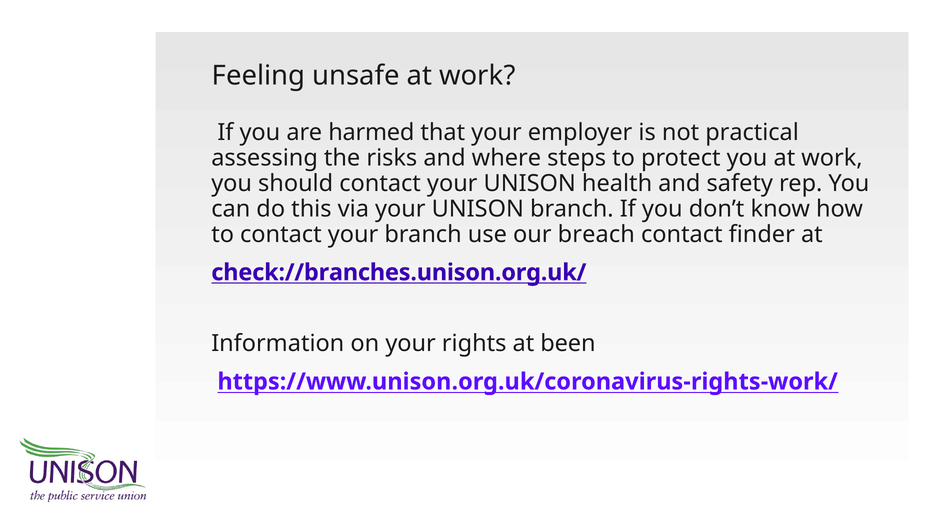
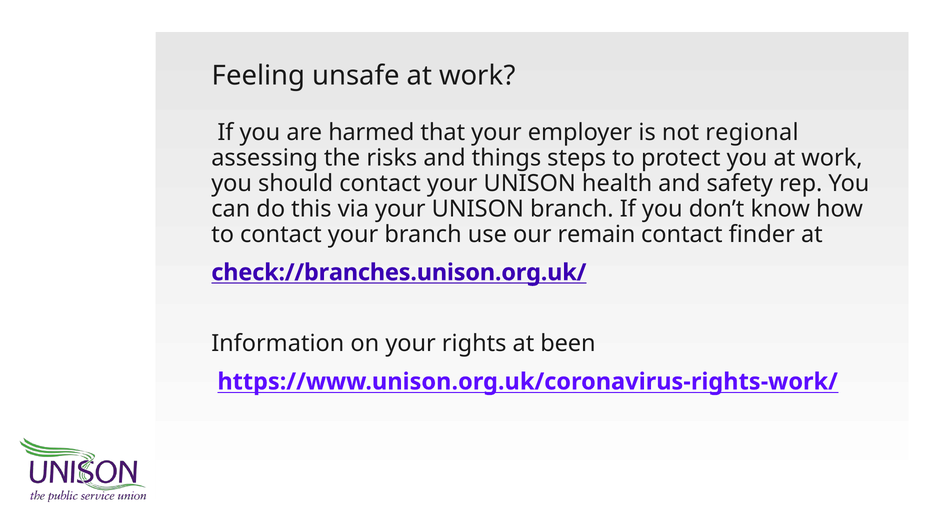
practical: practical -> regional
where: where -> things
breach: breach -> remain
